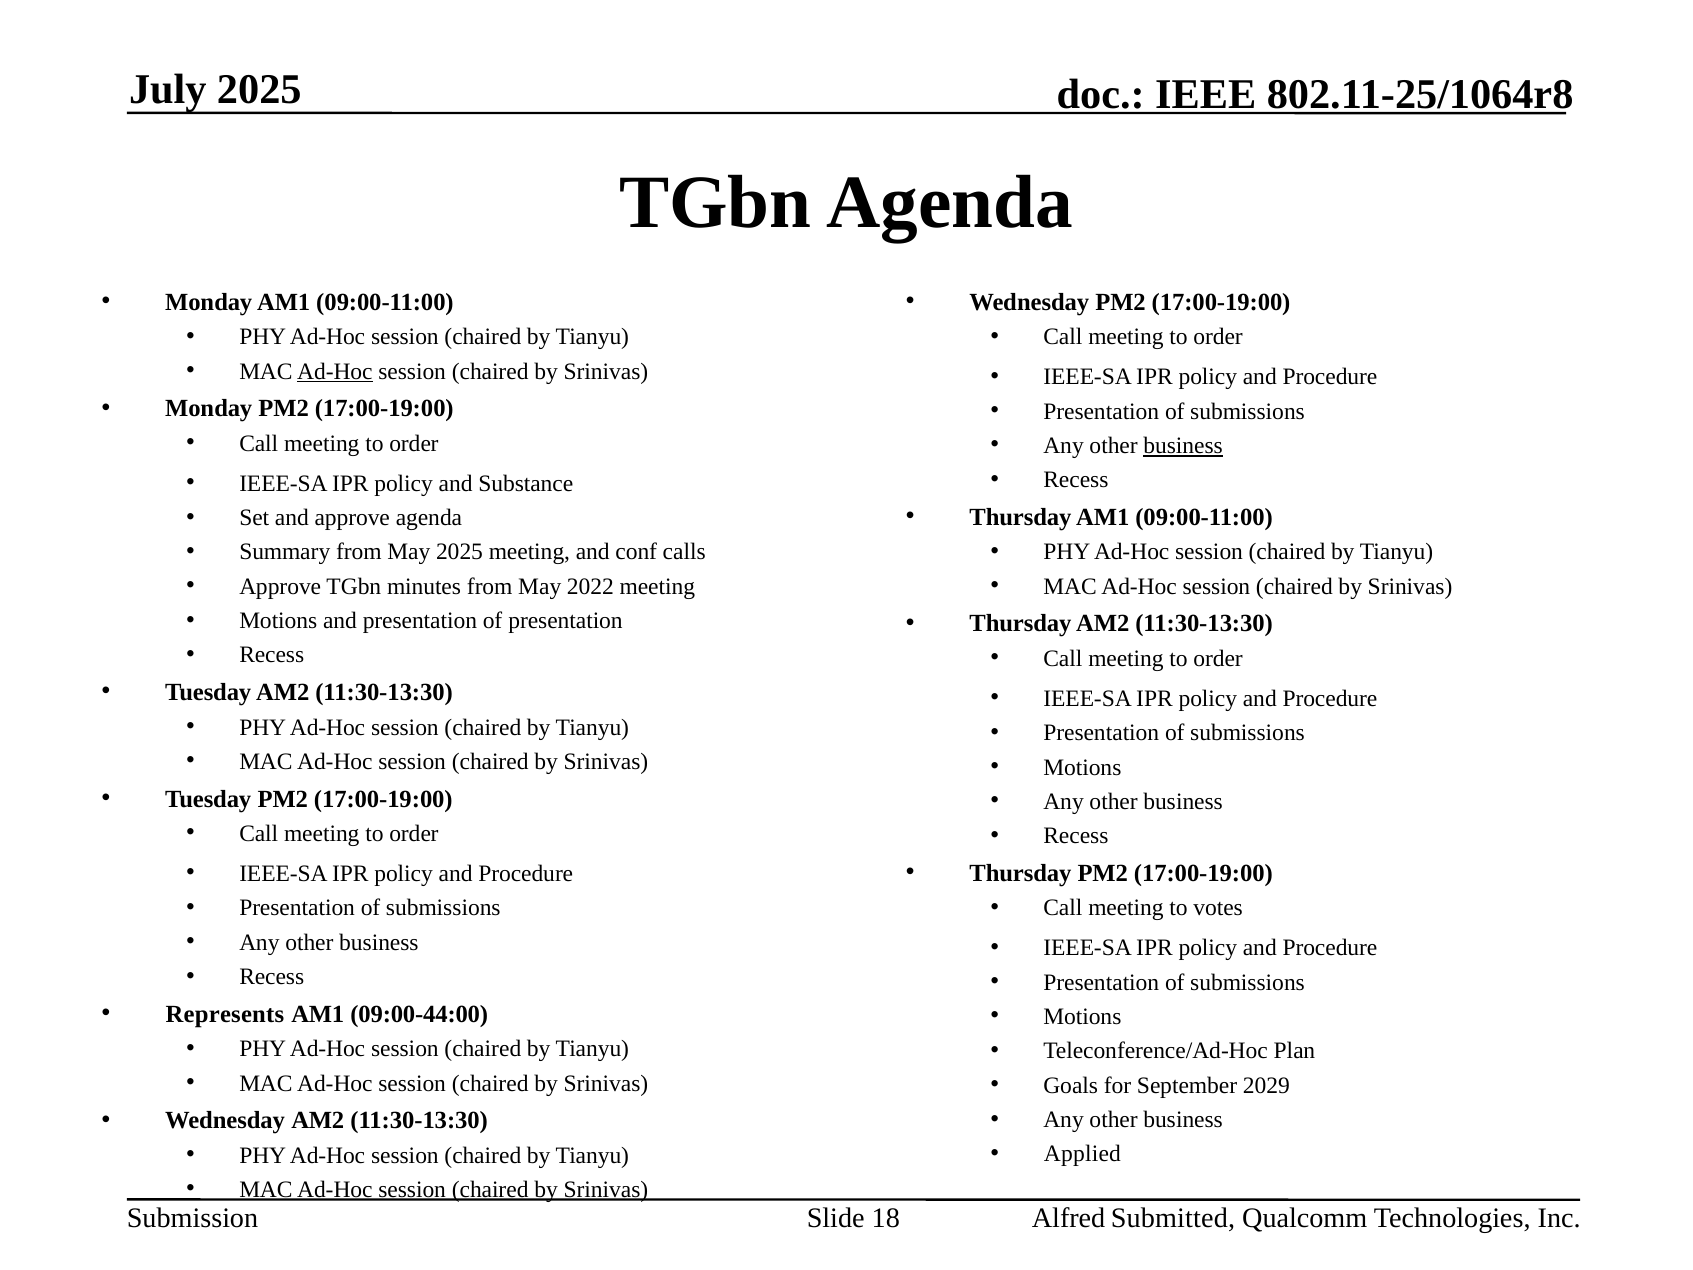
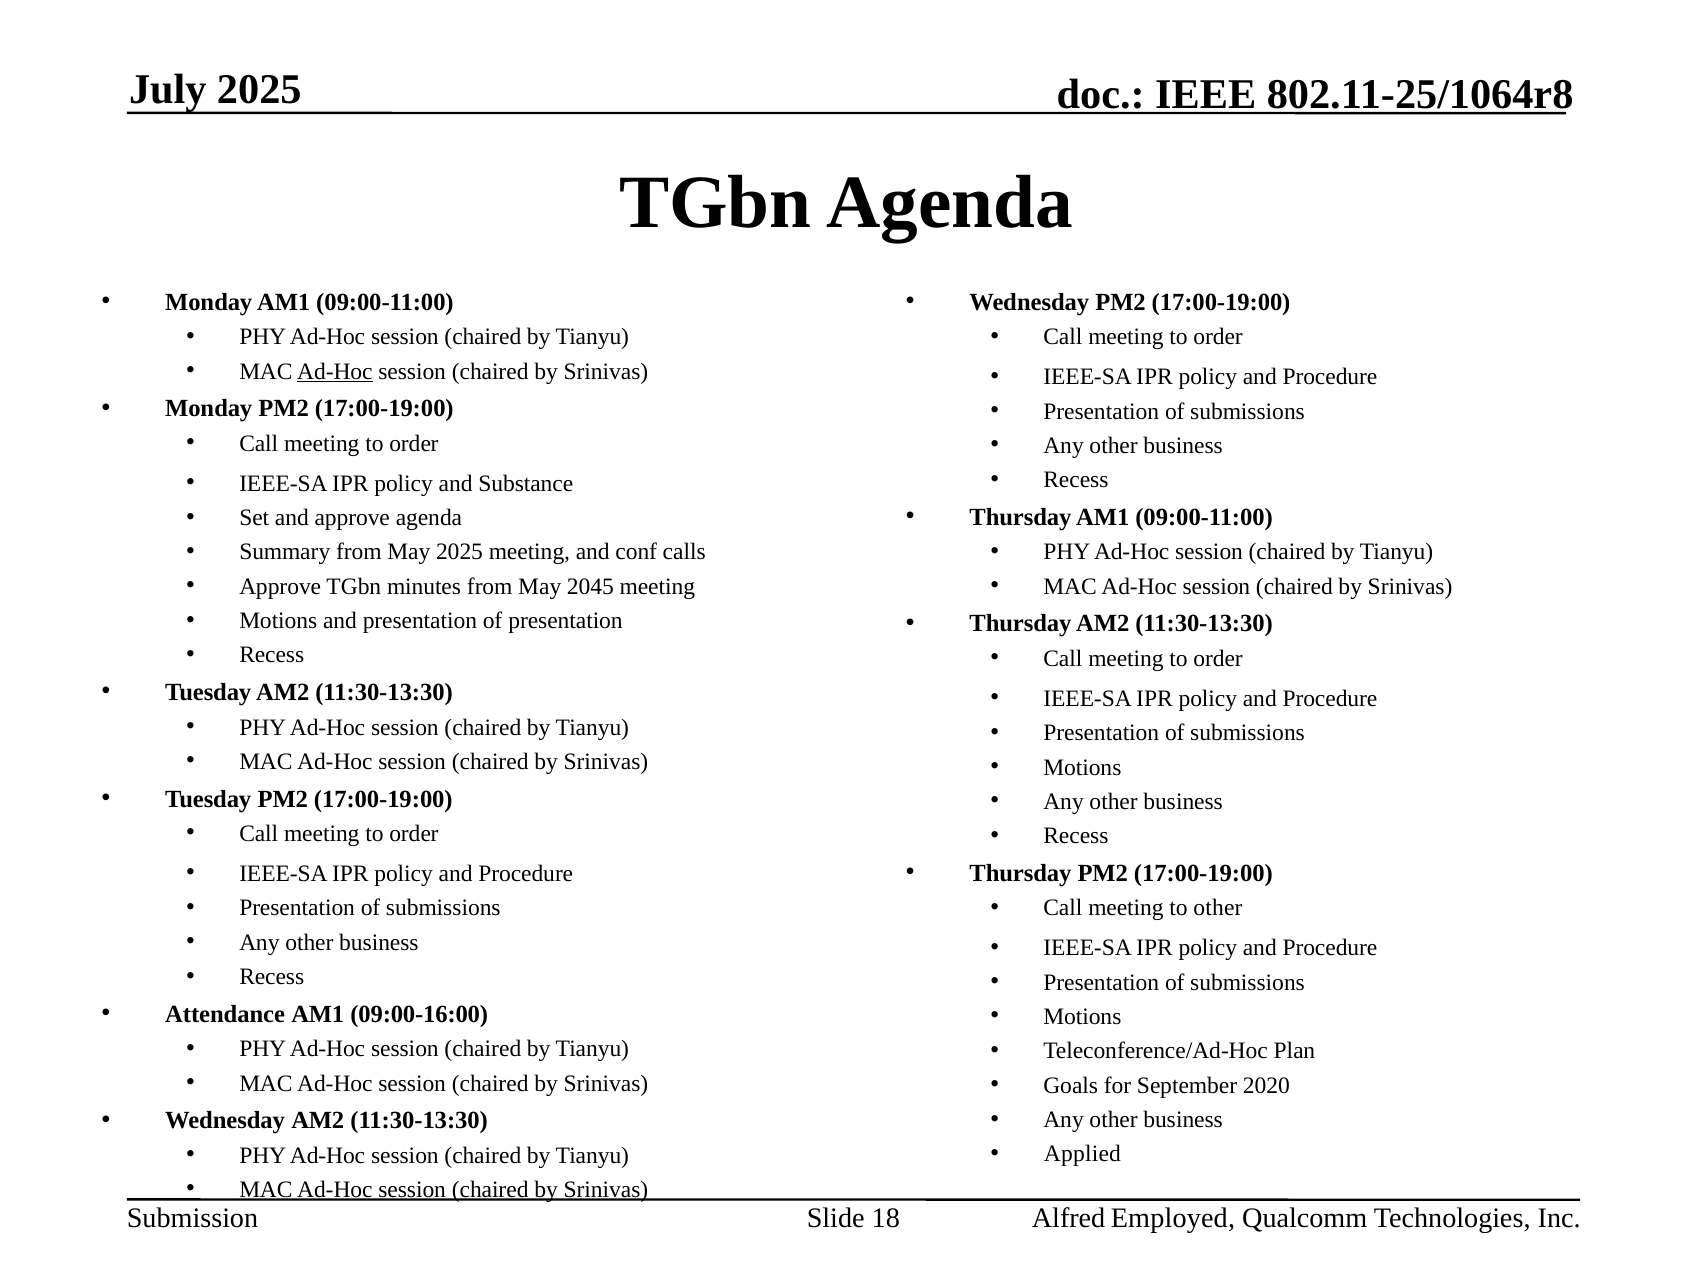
business at (1183, 446) underline: present -> none
2022: 2022 -> 2045
to votes: votes -> other
Represents: Represents -> Attendance
09:00-44:00: 09:00-44:00 -> 09:00-16:00
2029: 2029 -> 2020
Submitted: Submitted -> Employed
